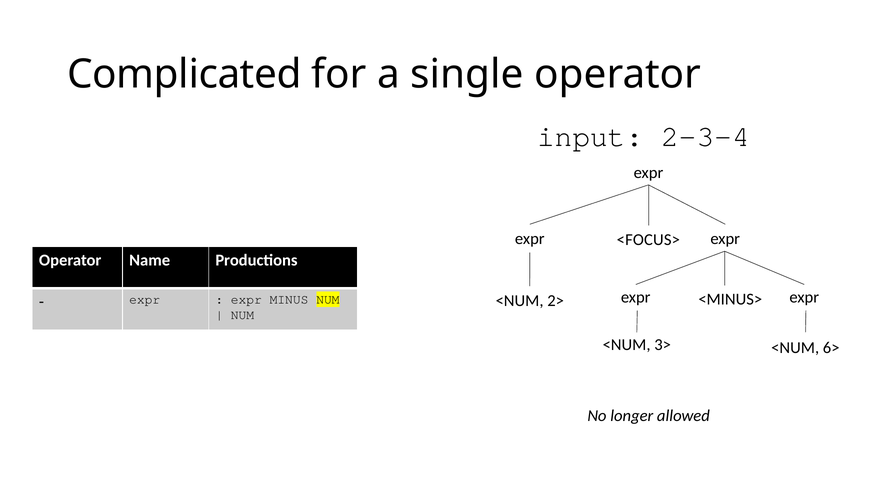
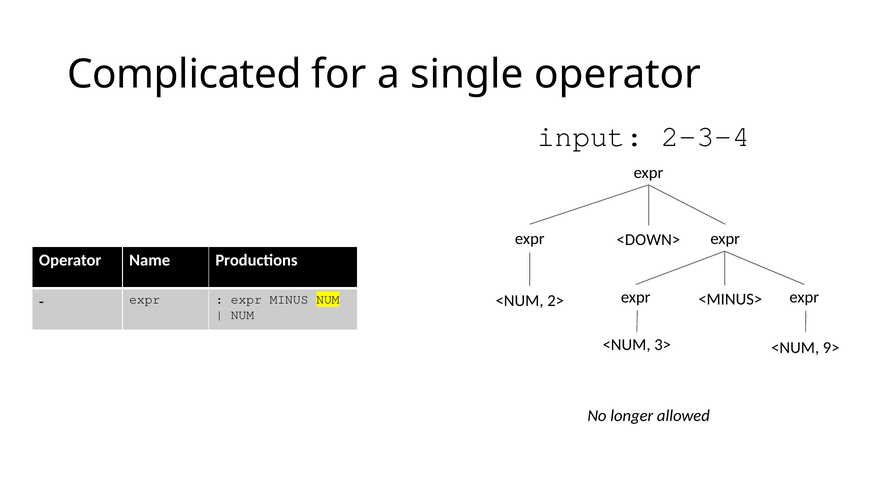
<FOCUS>: <FOCUS> -> <DOWN>
6>: 6> -> 9>
